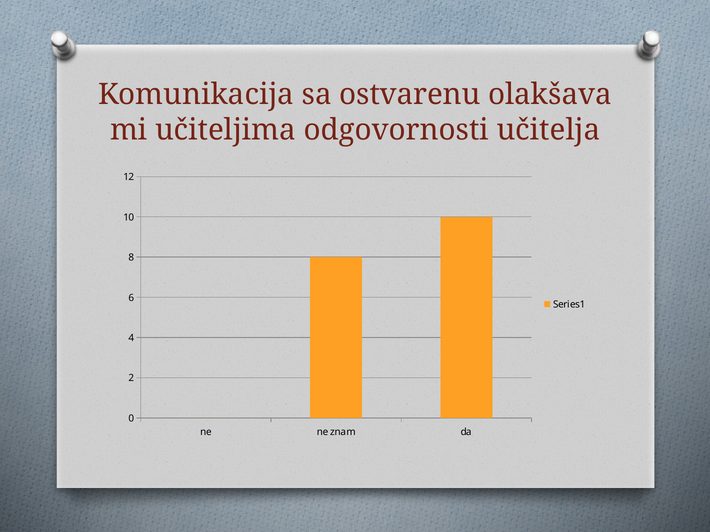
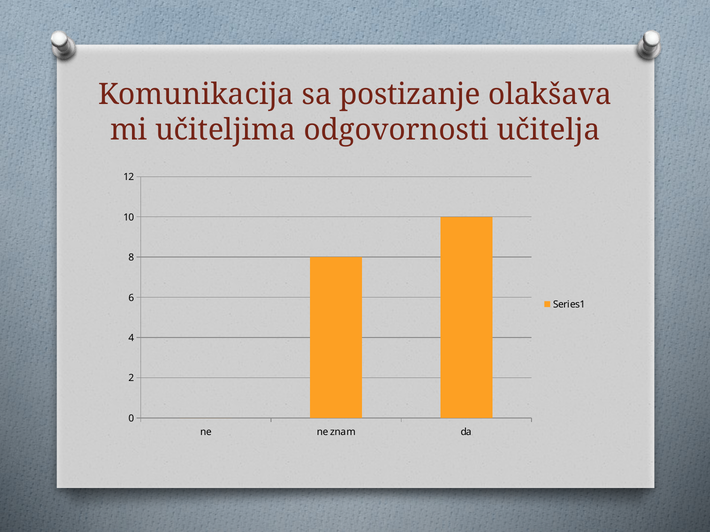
ostvarenu: ostvarenu -> postizanje
